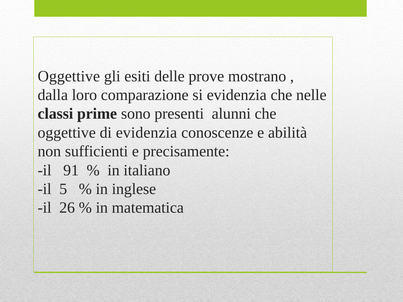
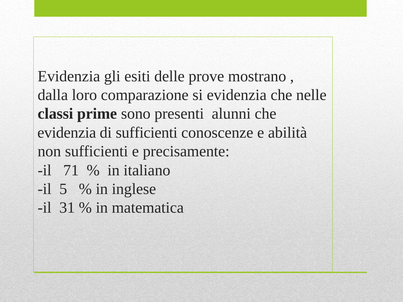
Oggettive at (69, 76): Oggettive -> Evidenzia
oggettive at (67, 133): oggettive -> evidenzia
di evidenzia: evidenzia -> sufficienti
91: 91 -> 71
26: 26 -> 31
